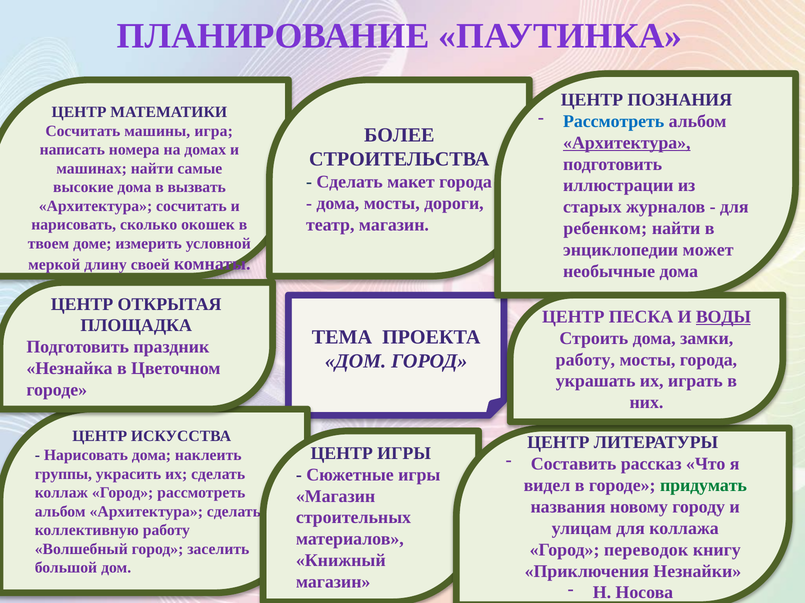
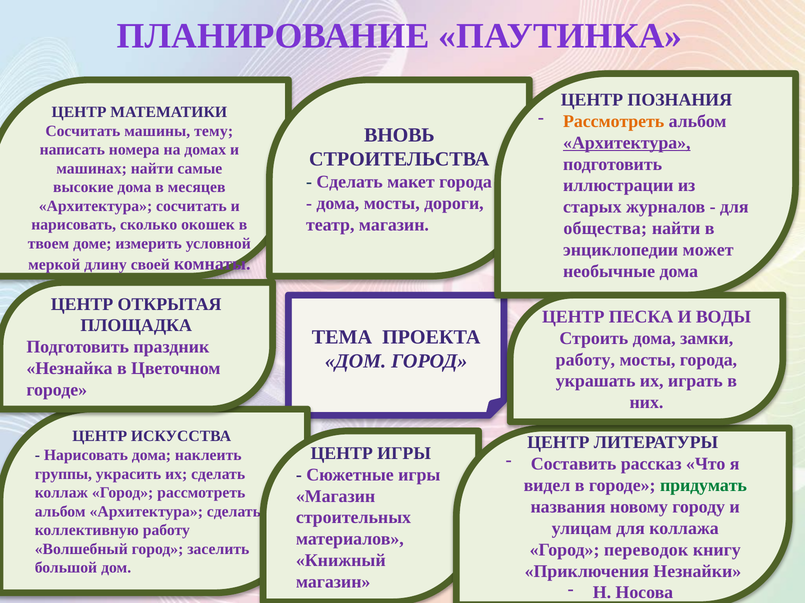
Рассмотреть at (614, 121) colour: blue -> orange
игра: игра -> тему
БОЛЕЕ: БОЛЕЕ -> ВНОВЬ
вызвать: вызвать -> месяцев
ребенком: ребенком -> общества
ВОДЫ underline: present -> none
